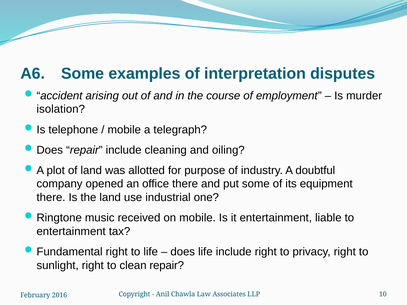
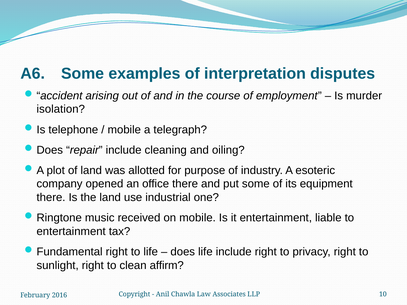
doubtful: doubtful -> esoteric
clean repair: repair -> affirm
